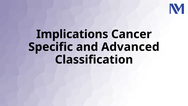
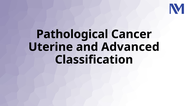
Implications: Implications -> Pathological
Specific: Specific -> Uterine
